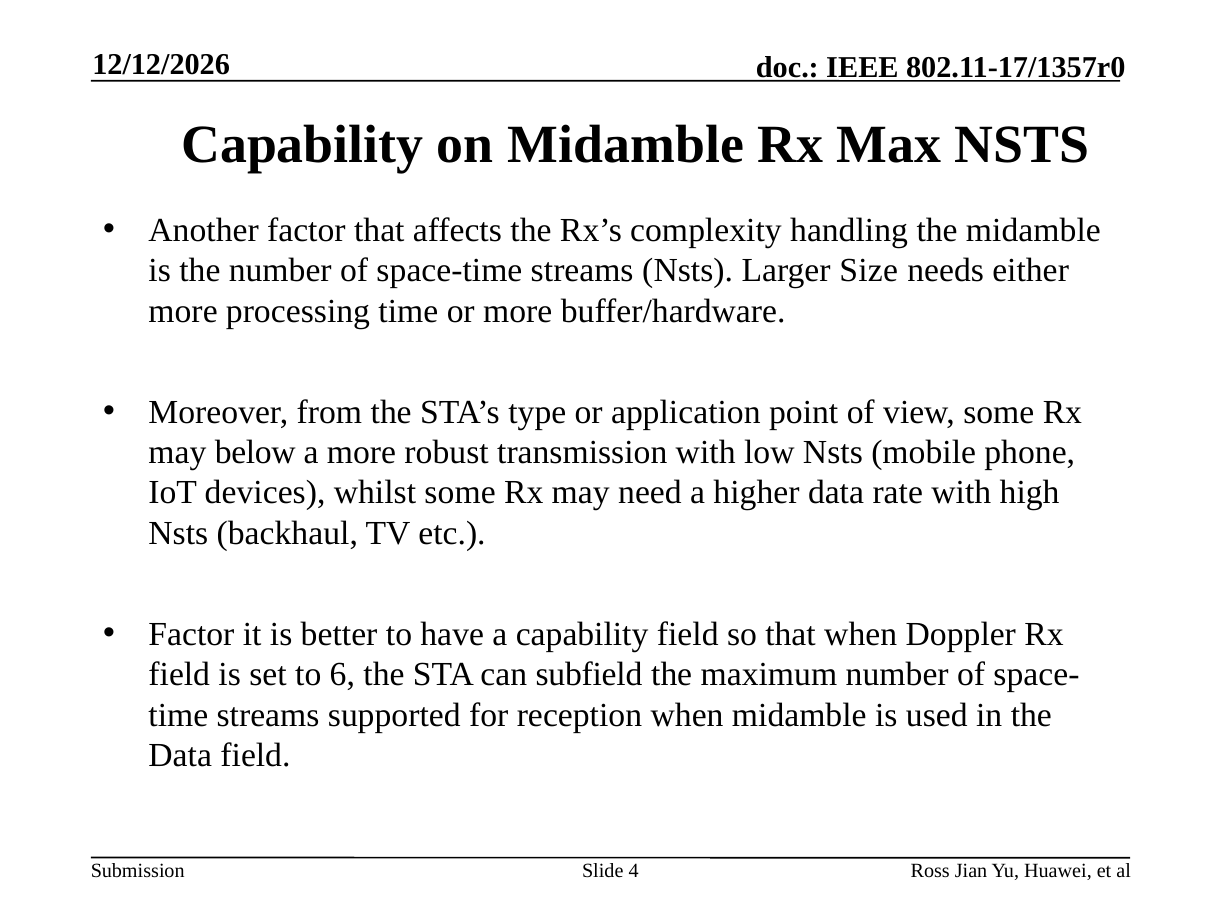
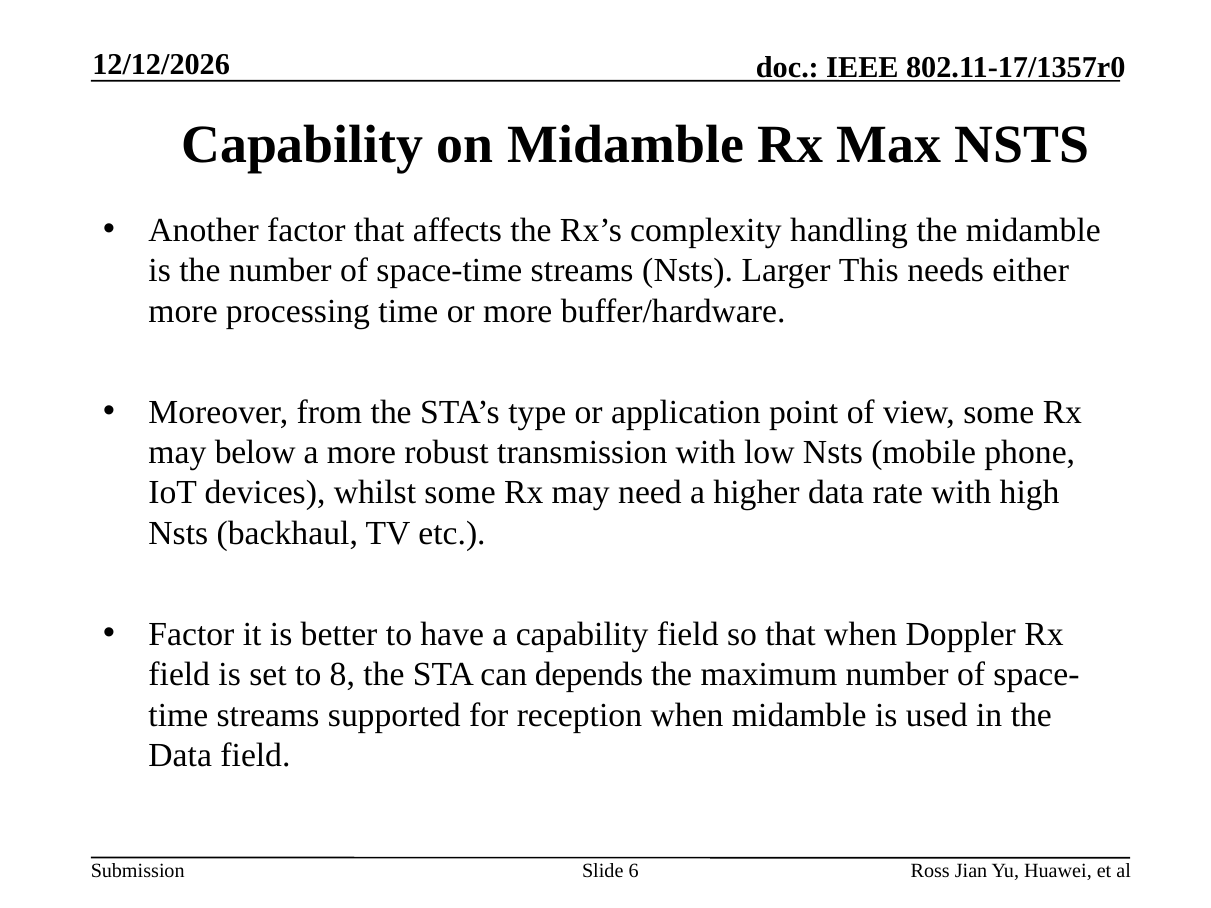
Size: Size -> This
6: 6 -> 8
subfield: subfield -> depends
4: 4 -> 6
